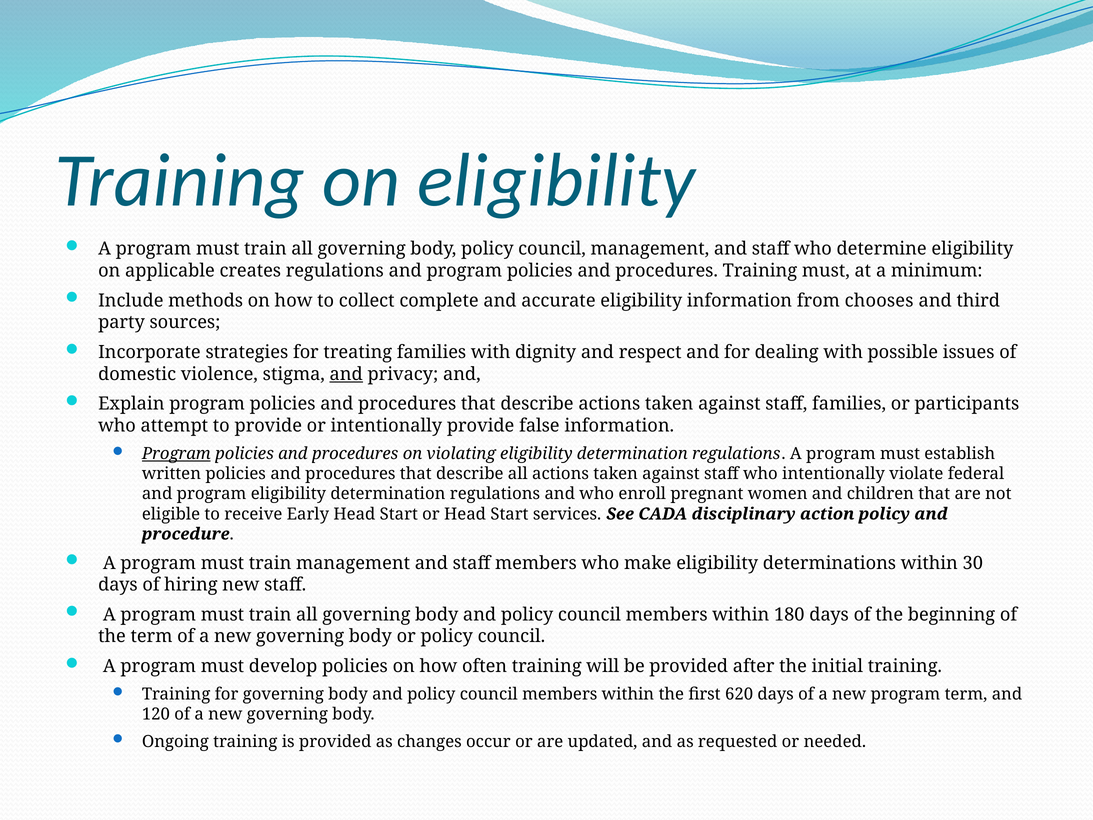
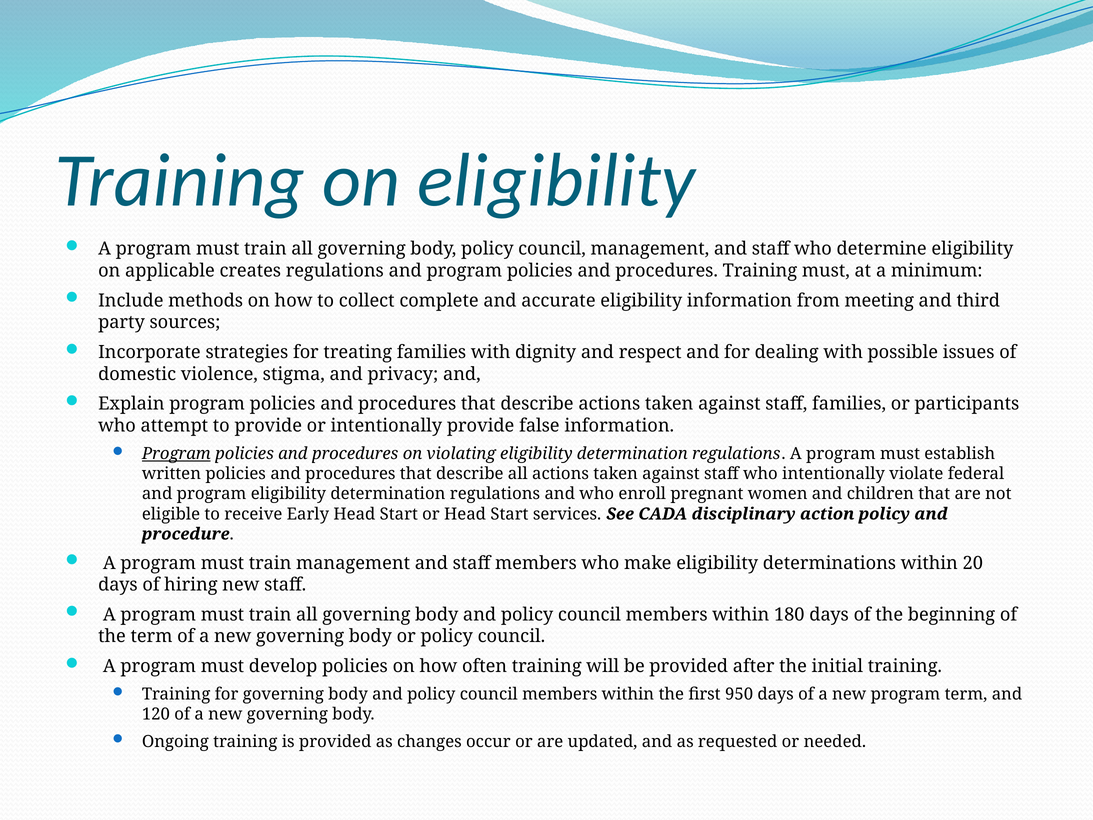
chooses: chooses -> meeting
and at (346, 374) underline: present -> none
30: 30 -> 20
620: 620 -> 950
